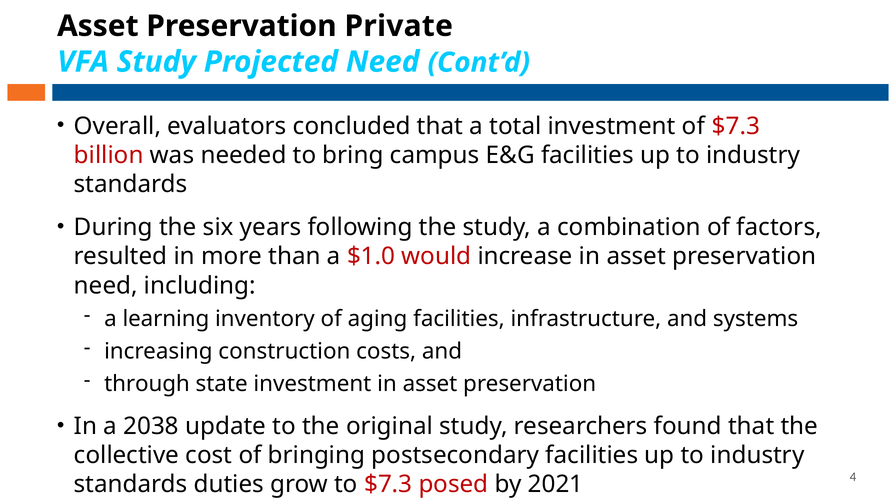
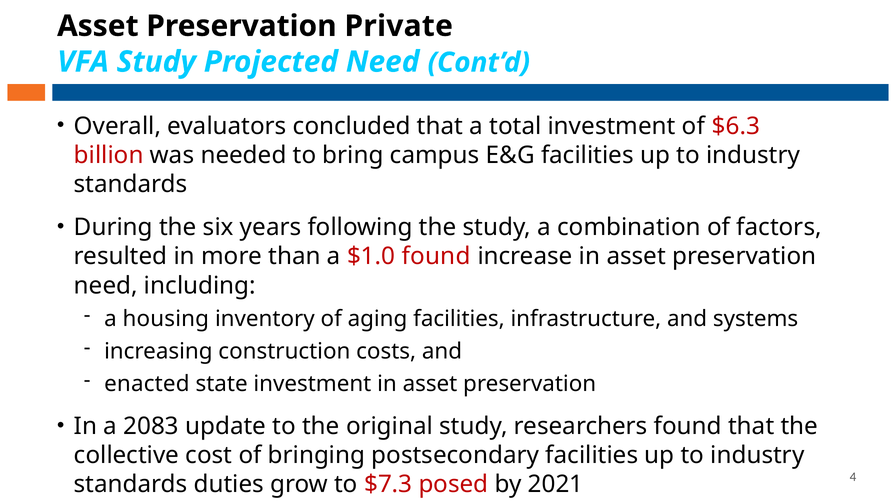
of $7.3: $7.3 -> $6.3
$1.0 would: would -> found
learning: learning -> housing
through: through -> enacted
2038: 2038 -> 2083
